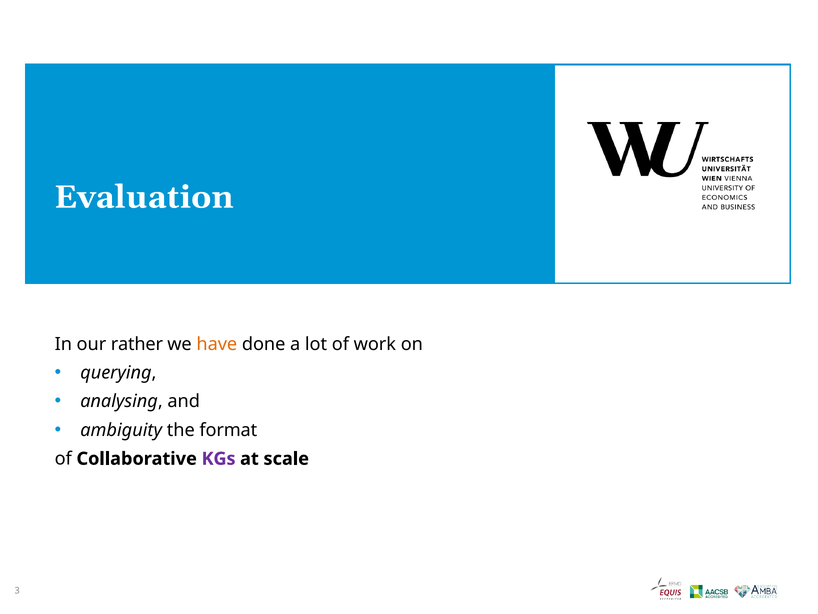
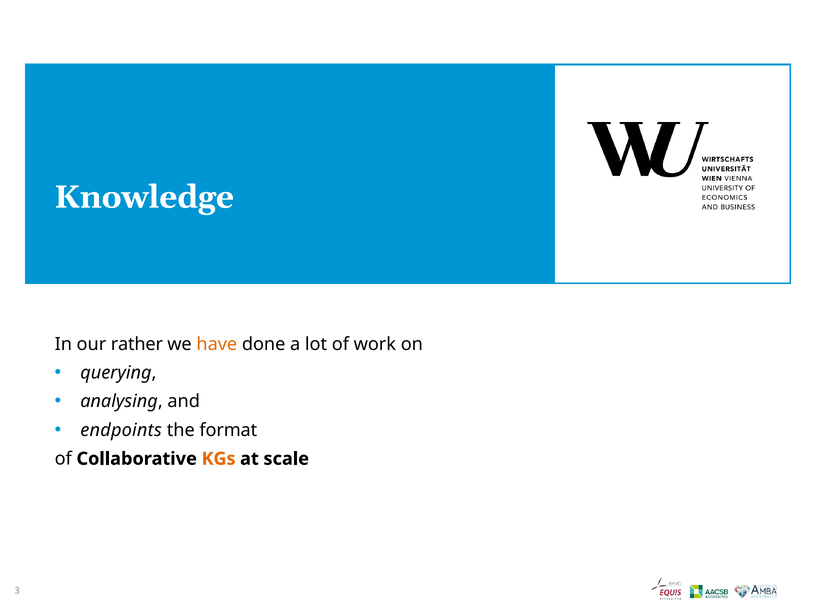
Evaluation: Evaluation -> Knowledge
ambiguity: ambiguity -> endpoints
KGs colour: purple -> orange
